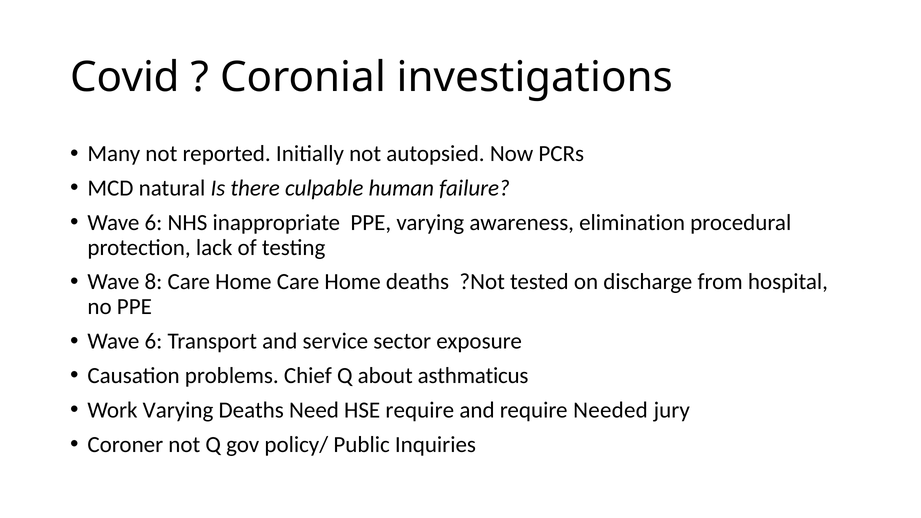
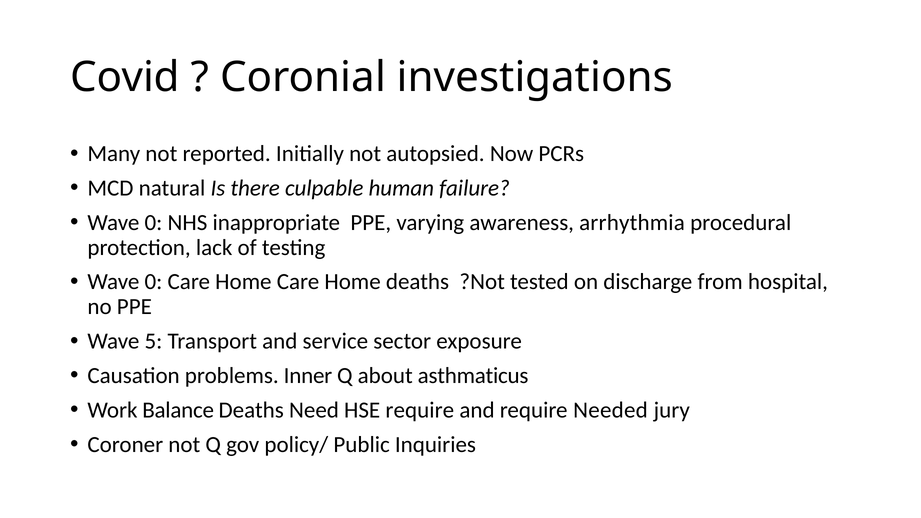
6 at (153, 223): 6 -> 0
elimination: elimination -> arrhythmia
8 at (153, 282): 8 -> 0
6 at (153, 341): 6 -> 5
Chief: Chief -> Inner
Work Varying: Varying -> Balance
